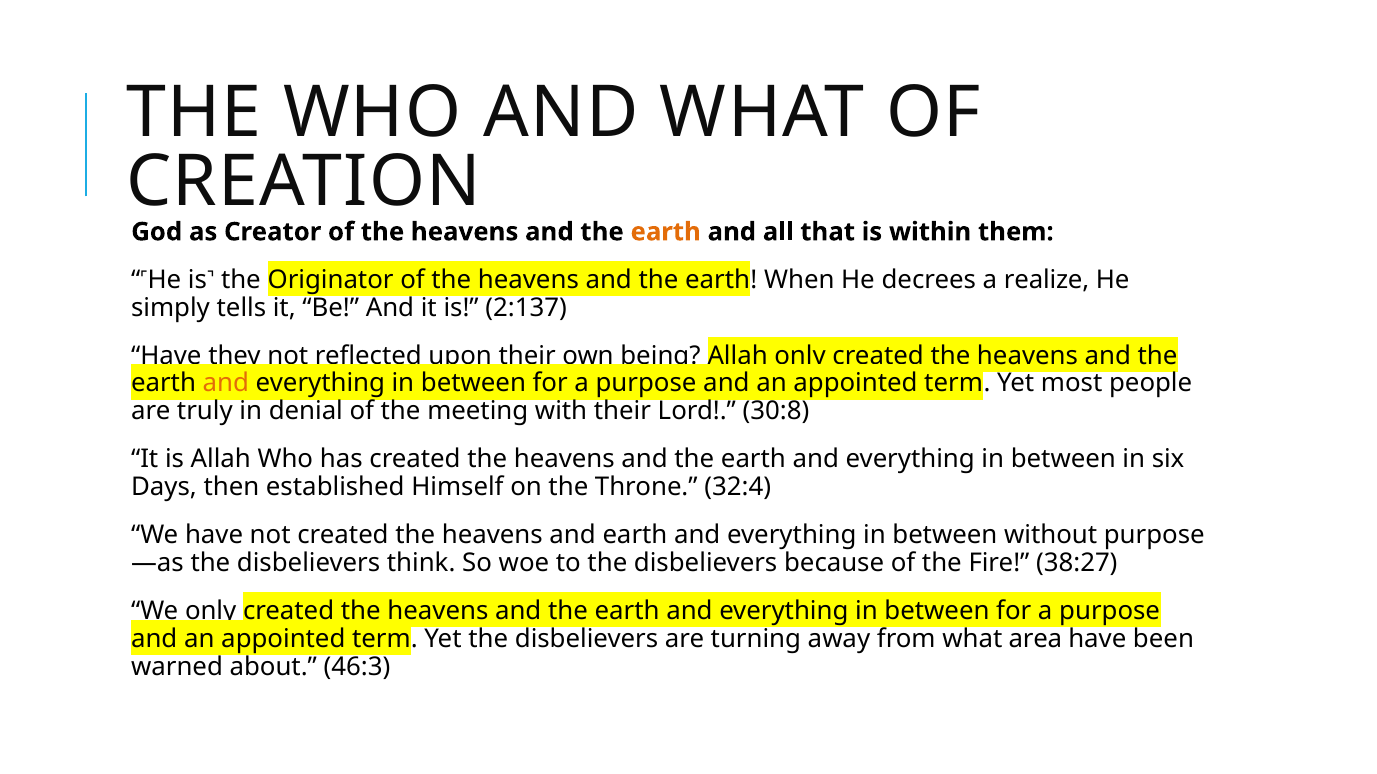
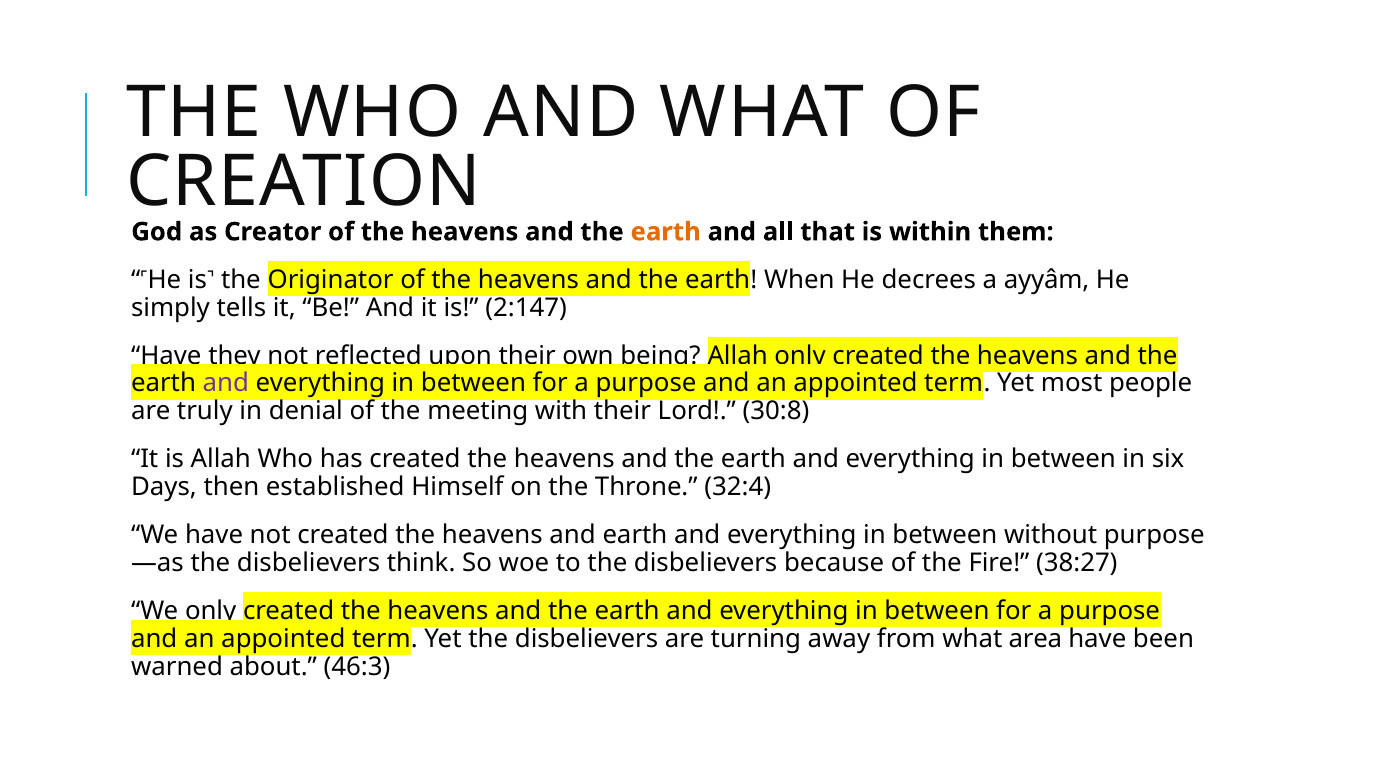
realize: realize -> ayyâm
2:137: 2:137 -> 2:147
and at (226, 384) colour: orange -> purple
